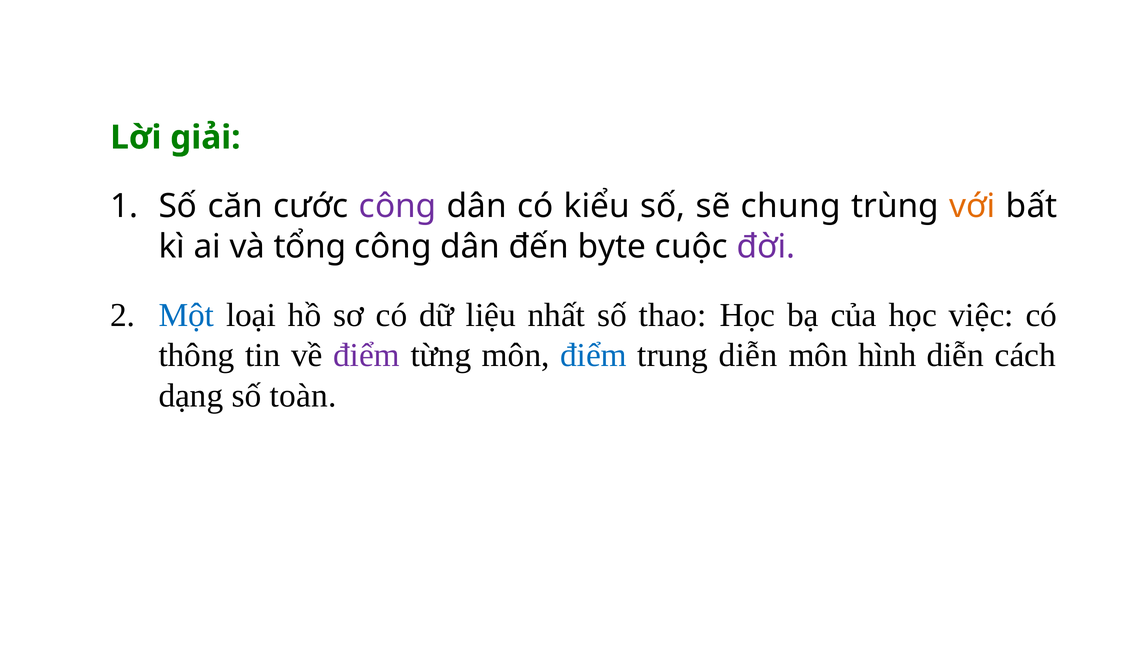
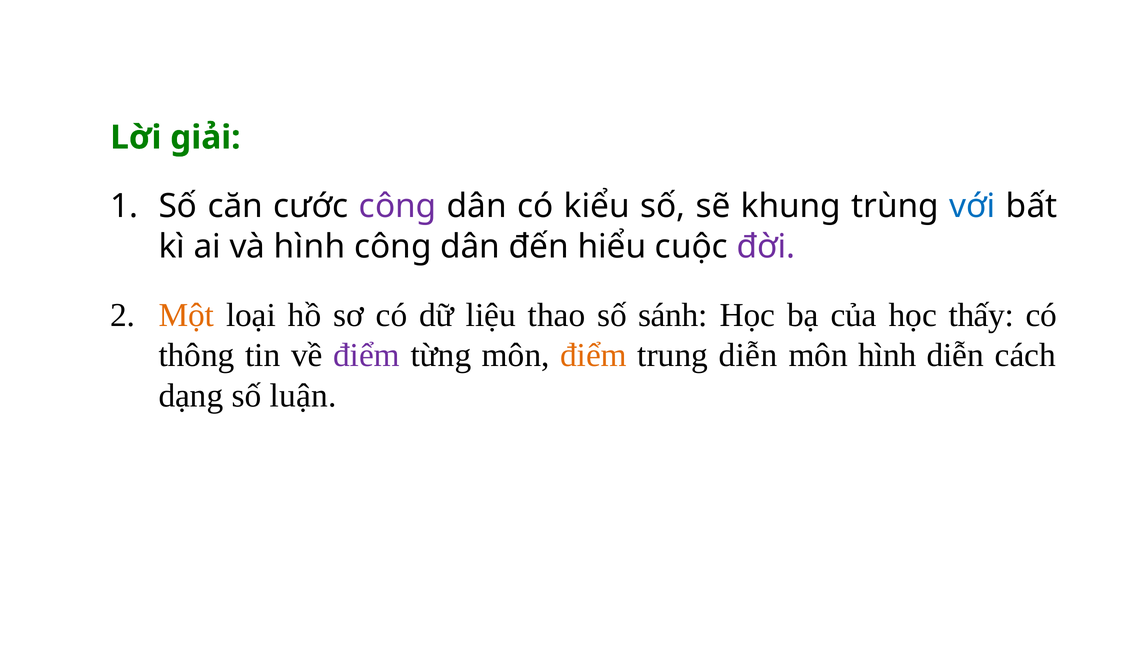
chung: chung -> khung
với colour: orange -> blue
và tổng: tổng -> hình
byte: byte -> hiểu
Một colour: blue -> orange
nhất: nhất -> thao
thao: thao -> sánh
việc: việc -> thấy
điểm at (594, 355) colour: blue -> orange
toàn: toàn -> luận
